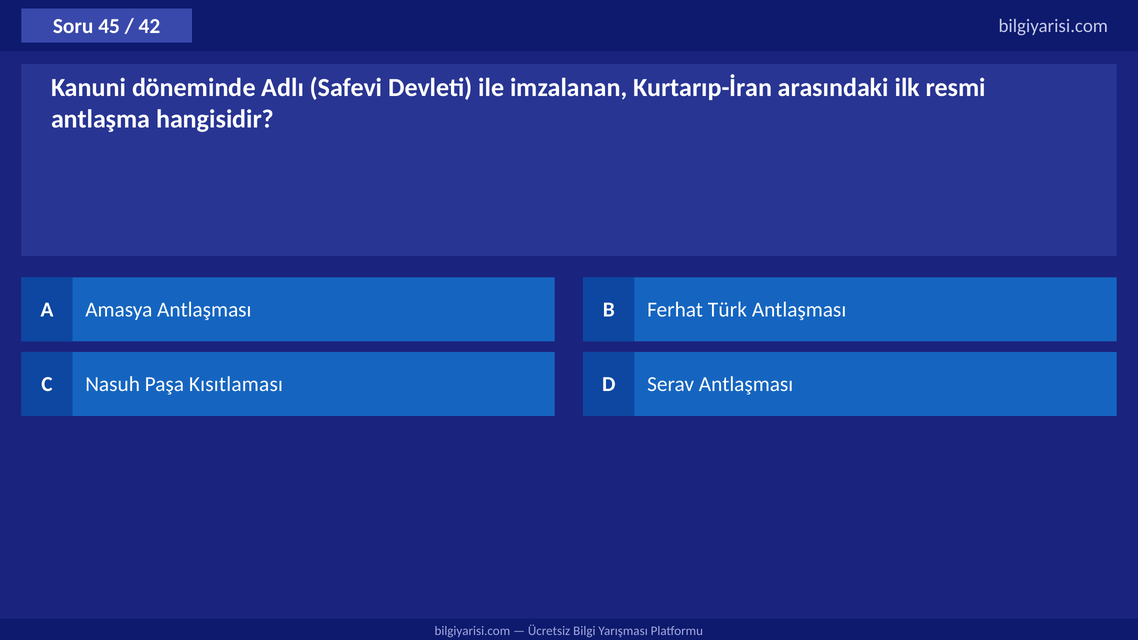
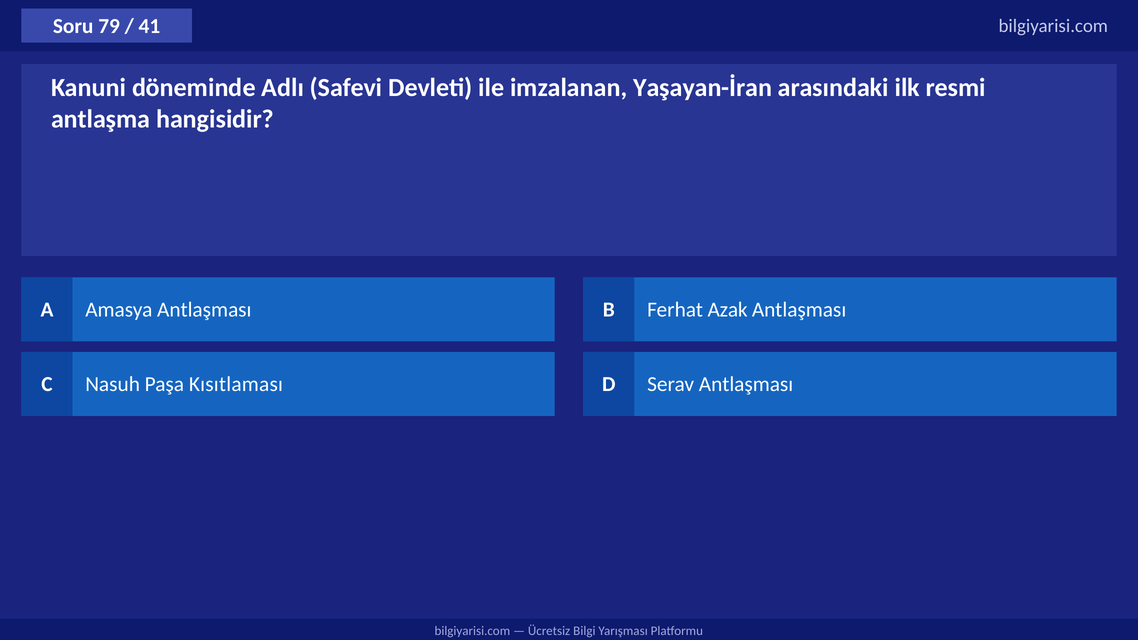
45: 45 -> 79
42: 42 -> 41
Kurtarıp-İran: Kurtarıp-İran -> Yaşayan-İran
Türk: Türk -> Azak
